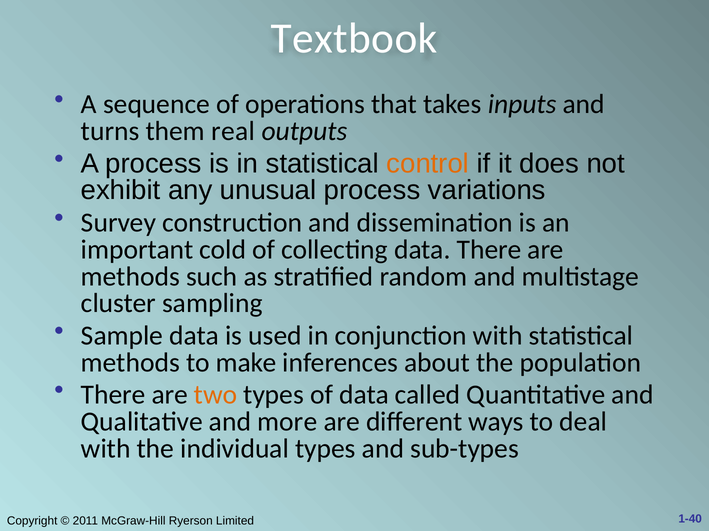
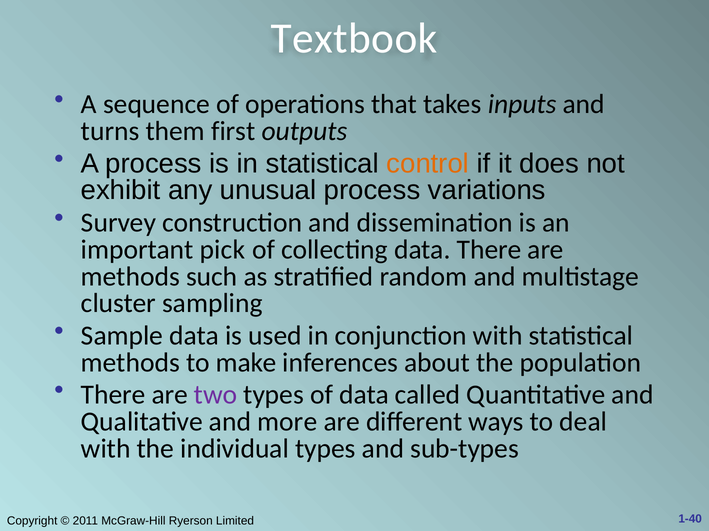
real: real -> first
cold: cold -> pick
two colour: orange -> purple
